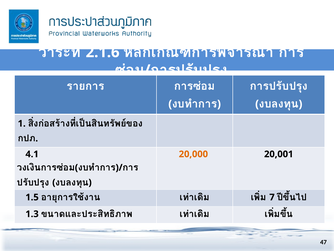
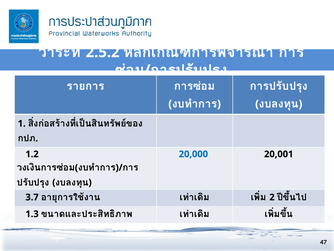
2.1.6: 2.1.6 -> 2.5.2
4.1: 4.1 -> 1.2
20,000 colour: orange -> blue
1.5: 1.5 -> 3.7
7: 7 -> 2
